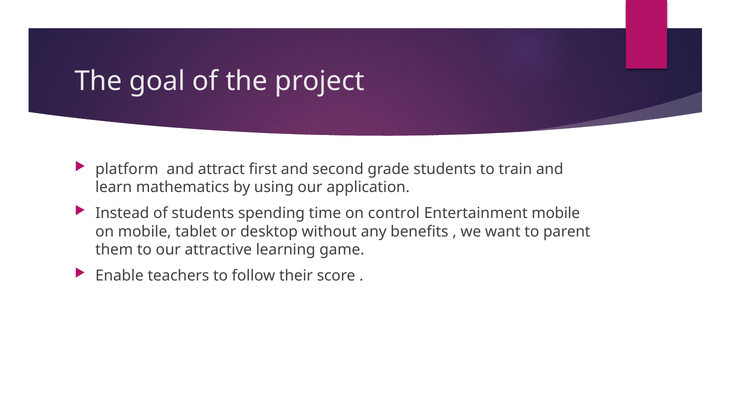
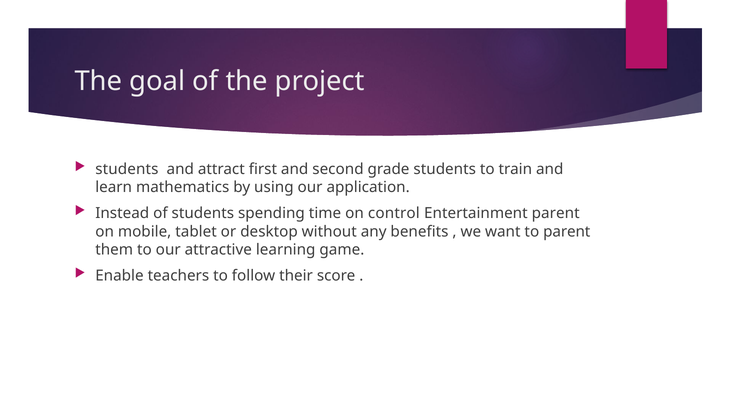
platform at (127, 169): platform -> students
Entertainment mobile: mobile -> parent
